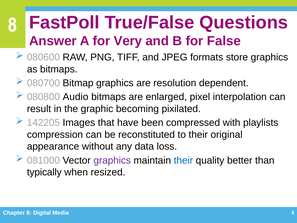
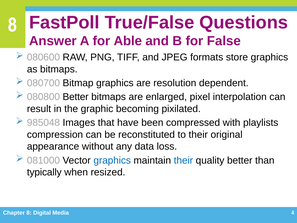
Very: Very -> Able
080800 Audio: Audio -> Better
142205: 142205 -> 985048
graphics at (112, 160) colour: purple -> blue
